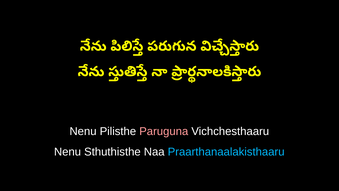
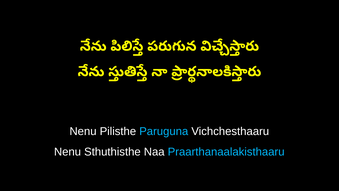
Paruguna colour: pink -> light blue
